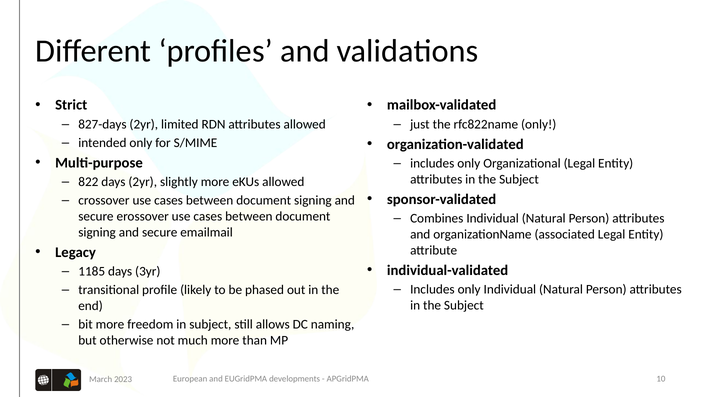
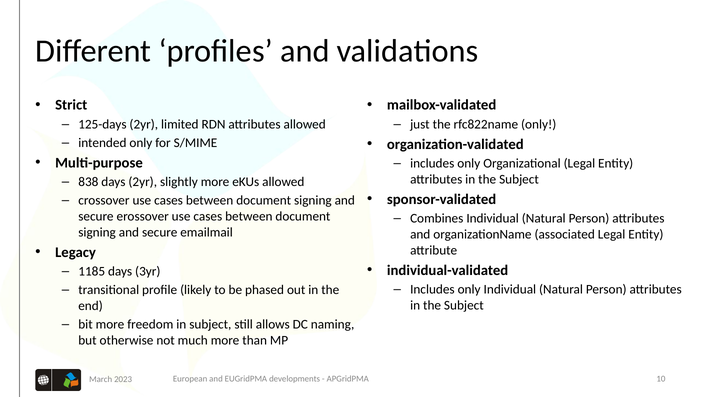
827-days: 827-days -> 125-days
822: 822 -> 838
